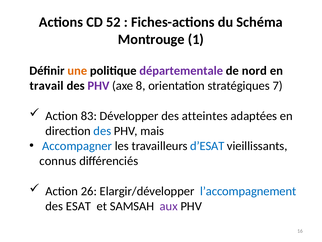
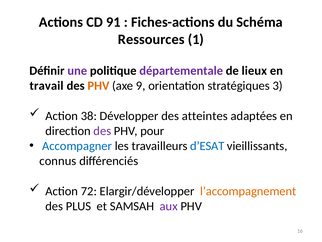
52: 52 -> 91
Montrouge: Montrouge -> Ressources
une colour: orange -> purple
nord: nord -> lieux
PHV at (98, 86) colour: purple -> orange
8: 8 -> 9
7: 7 -> 3
83: 83 -> 38
des at (102, 131) colour: blue -> purple
mais: mais -> pour
26: 26 -> 72
l’accompagnement colour: blue -> orange
ESAT: ESAT -> PLUS
